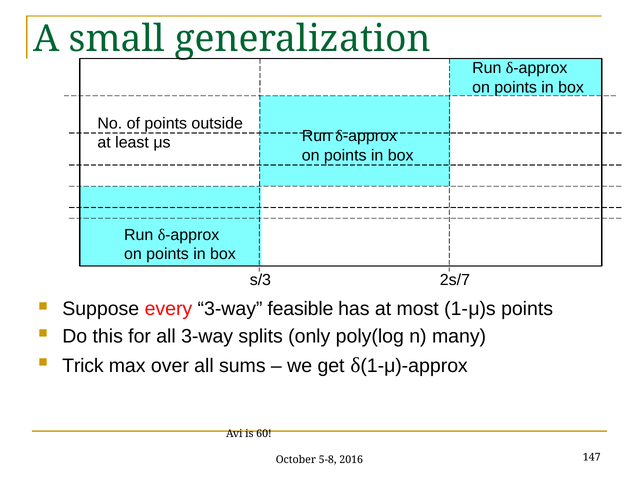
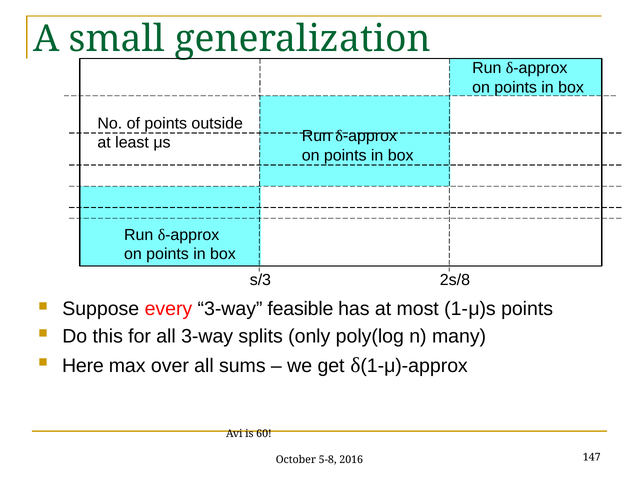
2s/7: 2s/7 -> 2s/8
Trick: Trick -> Here
